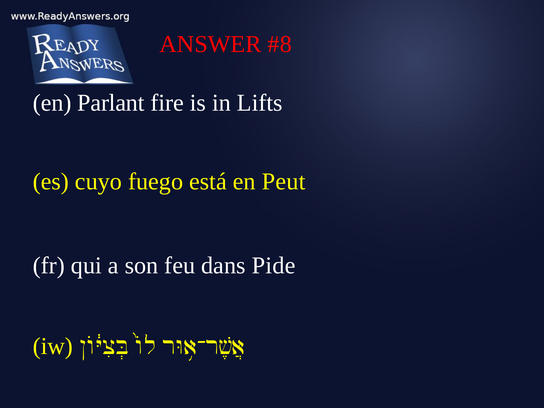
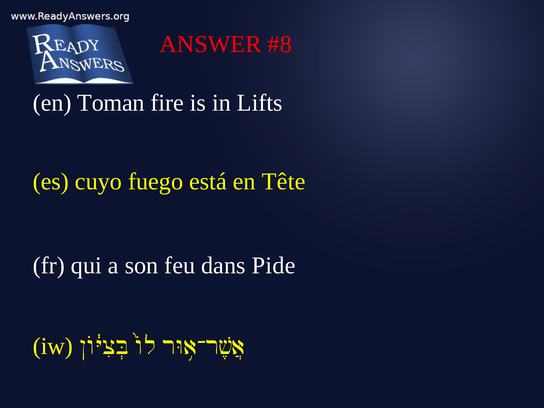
Parlant: Parlant -> Toman
Peut: Peut -> Tête
